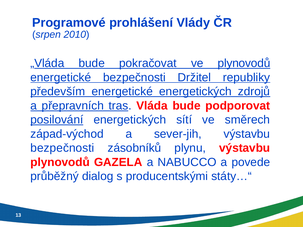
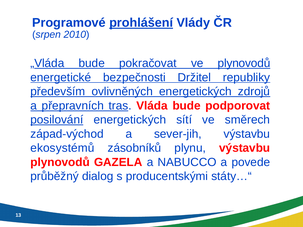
prohlášení underline: none -> present
především energetické: energetické -> ovlivněných
bezpečnosti at (62, 148): bezpečnosti -> ekosystémů
